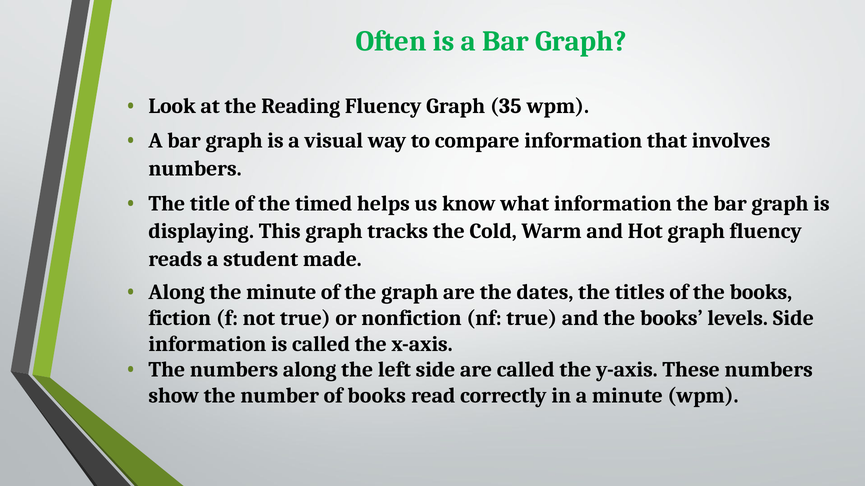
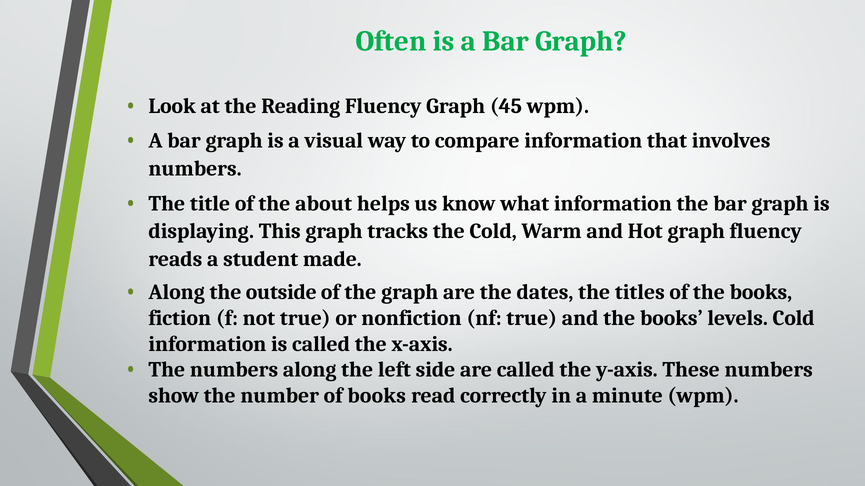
35: 35 -> 45
timed: timed -> about
the minute: minute -> outside
levels Side: Side -> Cold
